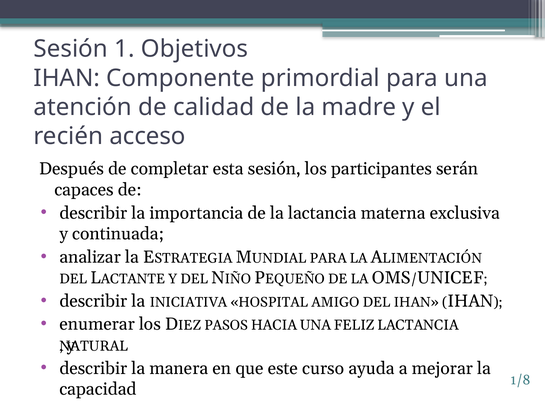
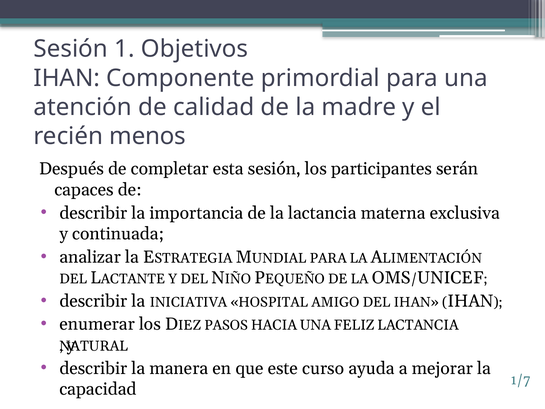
acceso: acceso -> menos
1/8: 1/8 -> 1/7
